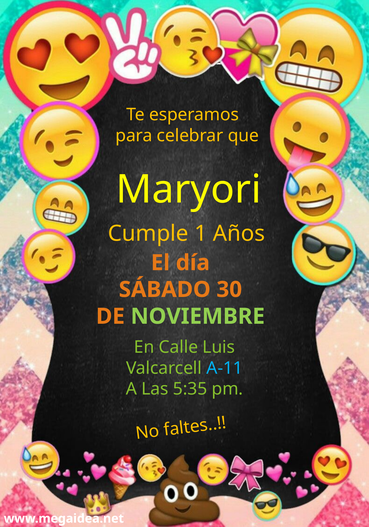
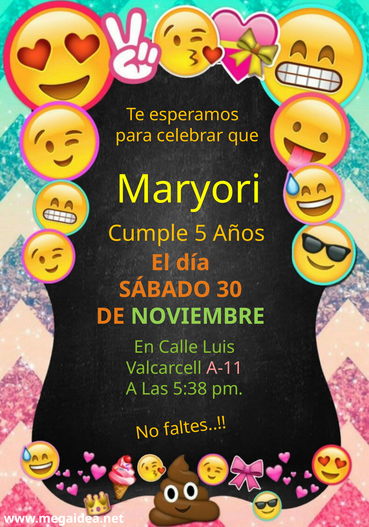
1: 1 -> 5
A-11 colour: light blue -> pink
5:35: 5:35 -> 5:38
